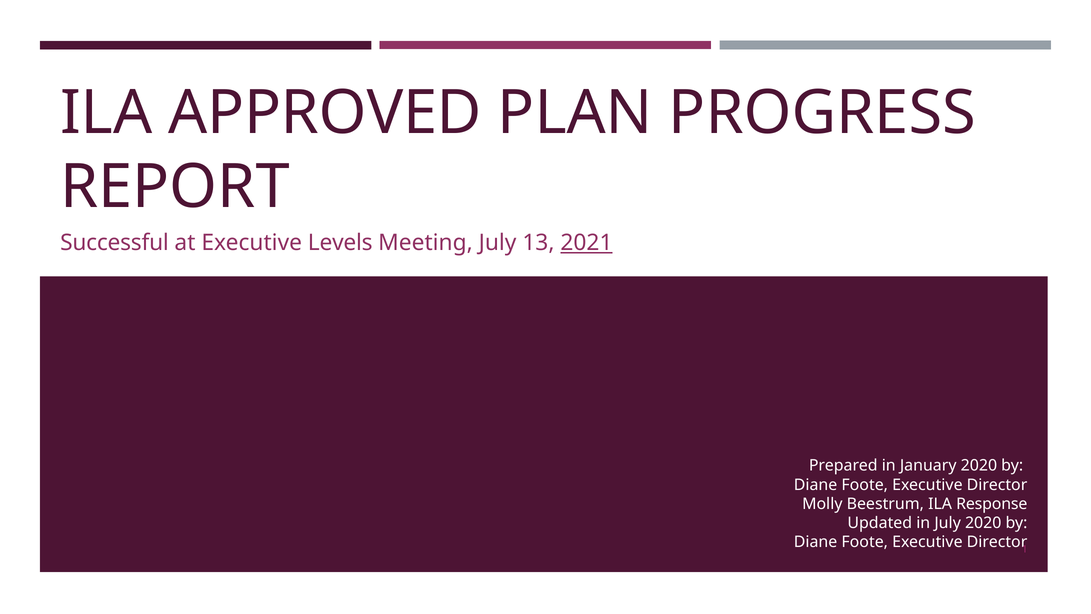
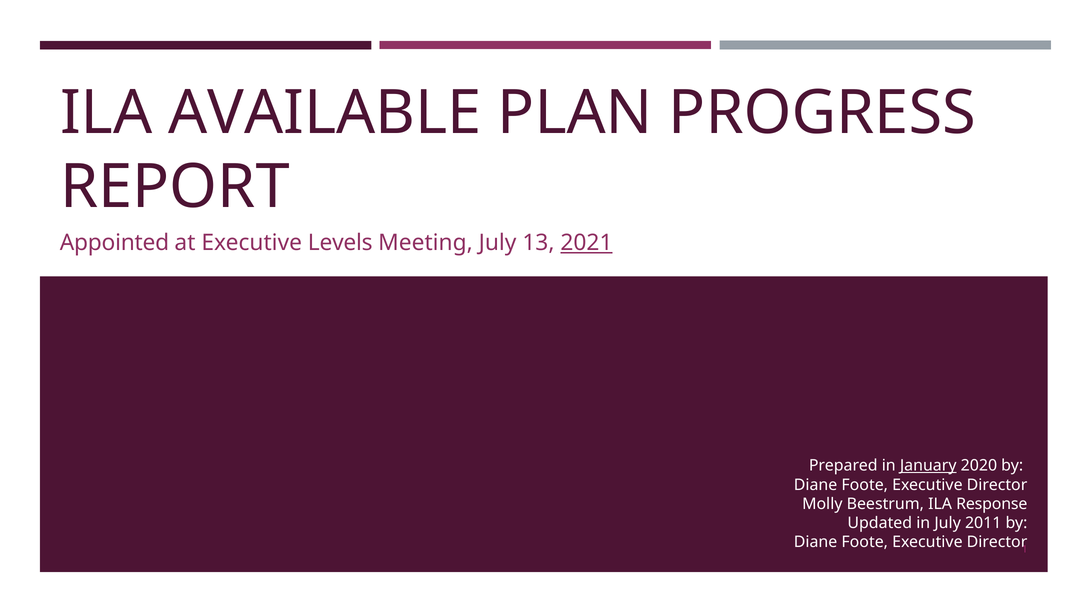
APPROVED: APPROVED -> AVAILABLE
Successful: Successful -> Appointed
January underline: none -> present
July 2020: 2020 -> 2011
